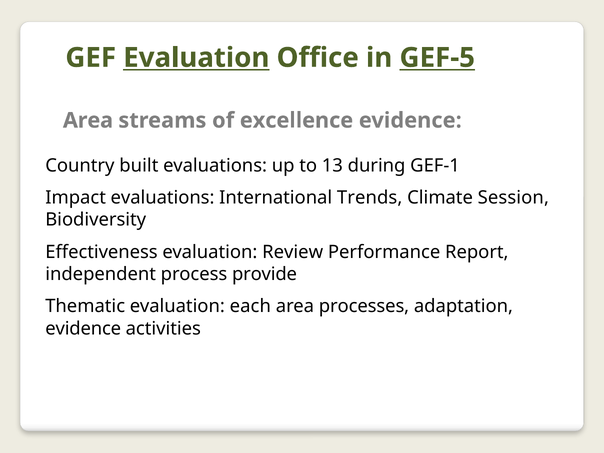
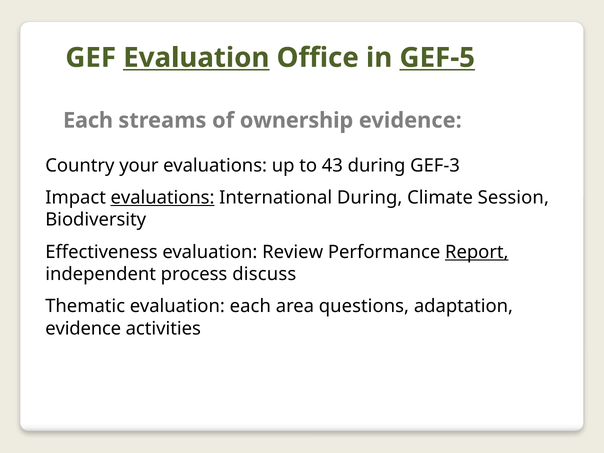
Area at (88, 120): Area -> Each
excellence: excellence -> ownership
built: built -> your
13: 13 -> 43
GEF-1: GEF-1 -> GEF-3
evaluations at (163, 198) underline: none -> present
International Trends: Trends -> During
Report underline: none -> present
provide: provide -> discuss
processes: processes -> questions
